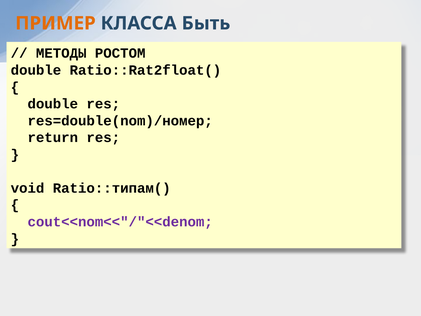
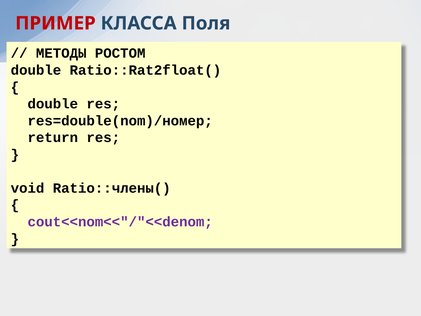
ПРИМЕР colour: orange -> red
Быть: Быть -> Поля
Ratio::типам(: Ratio::типам( -> Ratio::члены(
